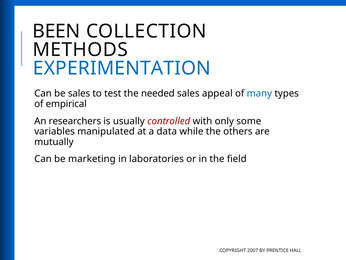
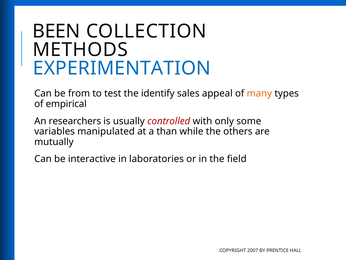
be sales: sales -> from
needed: needed -> identify
many colour: blue -> orange
data: data -> than
marketing: marketing -> interactive
